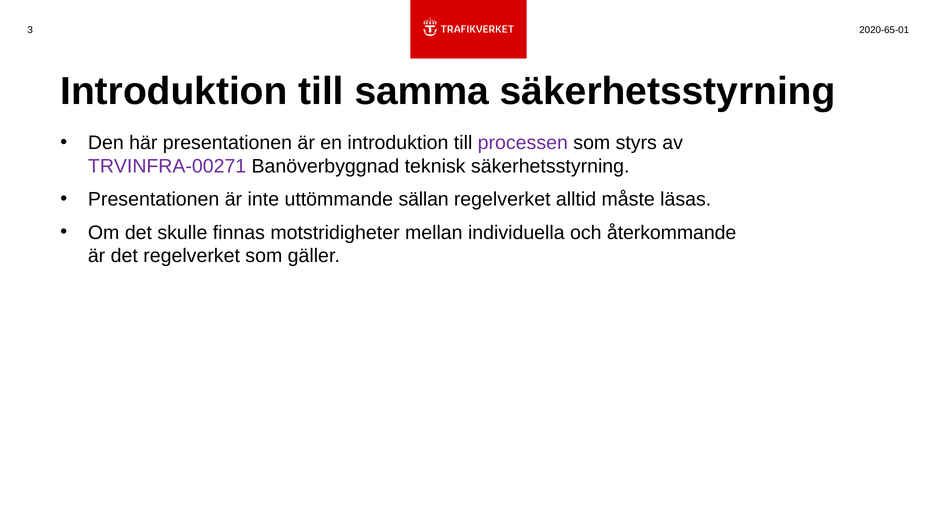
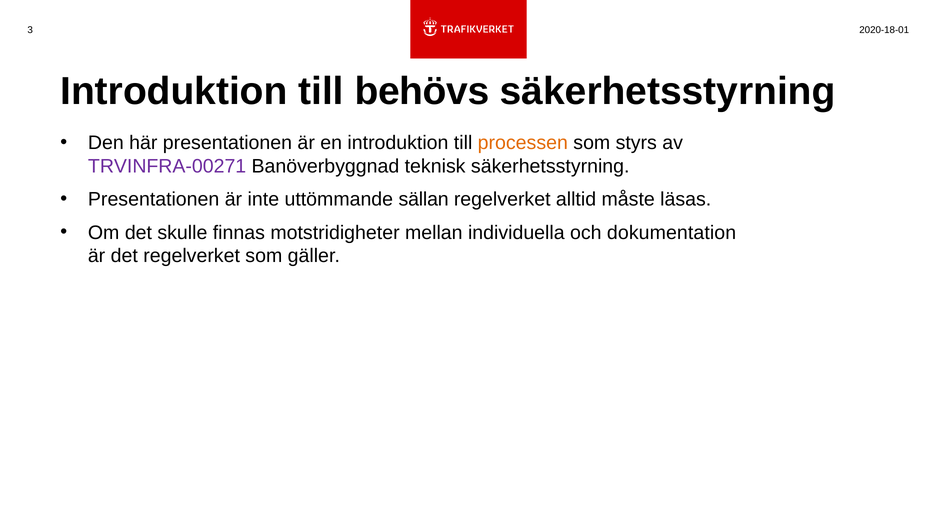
2020-65-01: 2020-65-01 -> 2020-18-01
samma: samma -> behövs
processen colour: purple -> orange
återkommande: återkommande -> dokumentation
